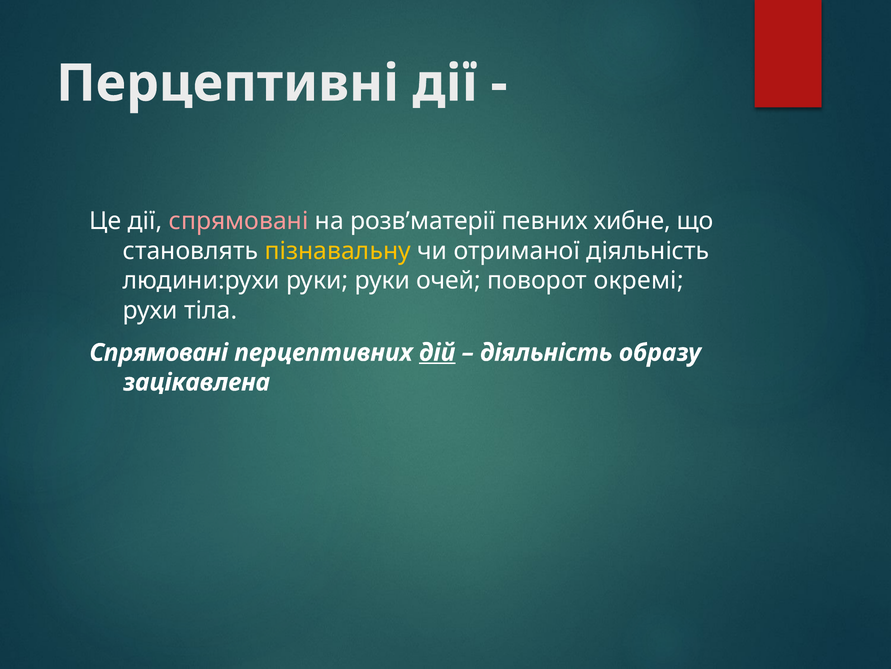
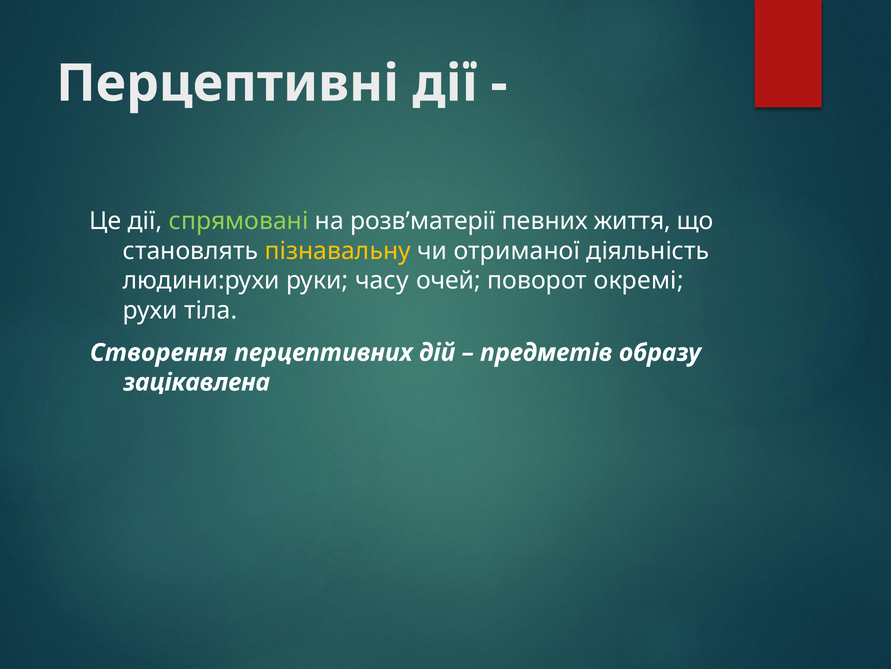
спрямовані at (239, 221) colour: pink -> light green
хибне: хибне -> життя
руки руки: руки -> часу
Спрямовані at (159, 352): Спрямовані -> Створення
дій underline: present -> none
діяльність at (546, 352): діяльність -> предметів
